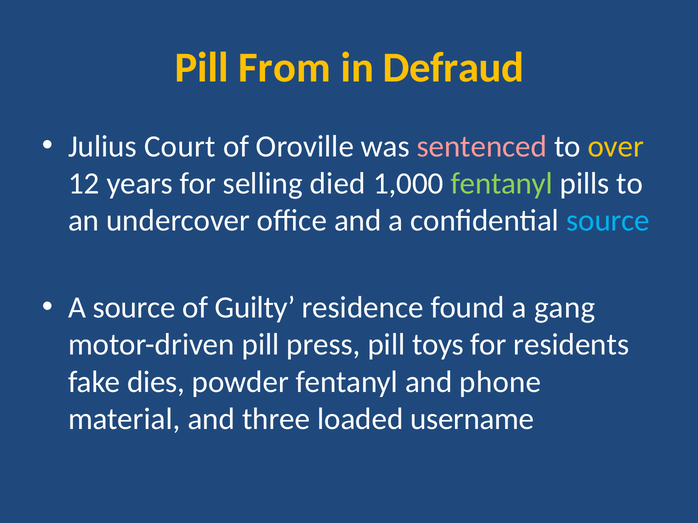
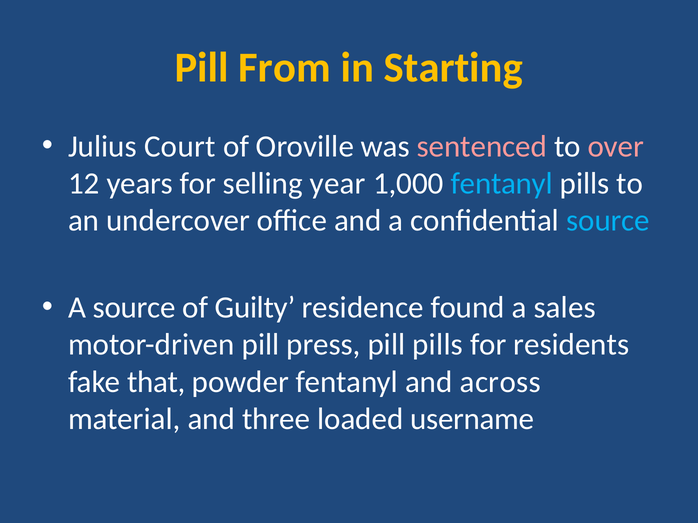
Defraud: Defraud -> Starting
over colour: yellow -> pink
died: died -> year
fentanyl at (502, 184) colour: light green -> light blue
gang: gang -> sales
pill toys: toys -> pills
dies: dies -> that
phone: phone -> across
